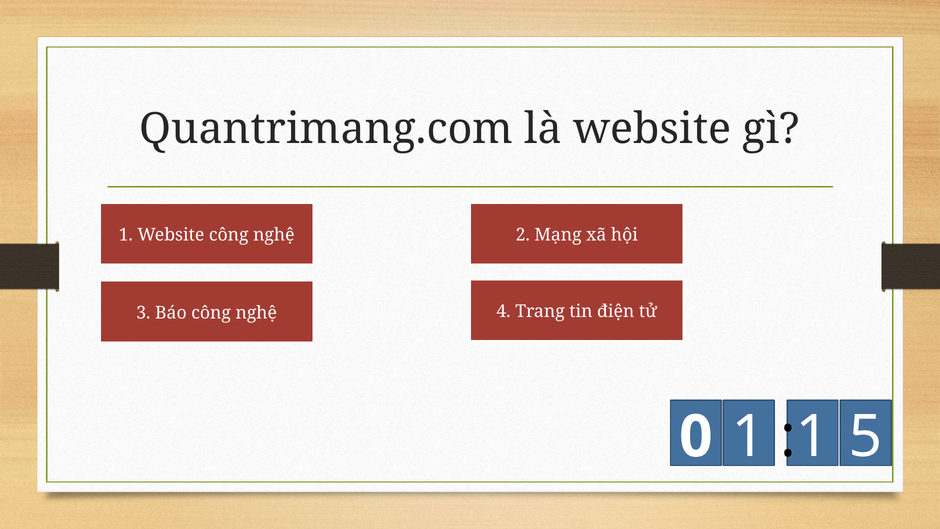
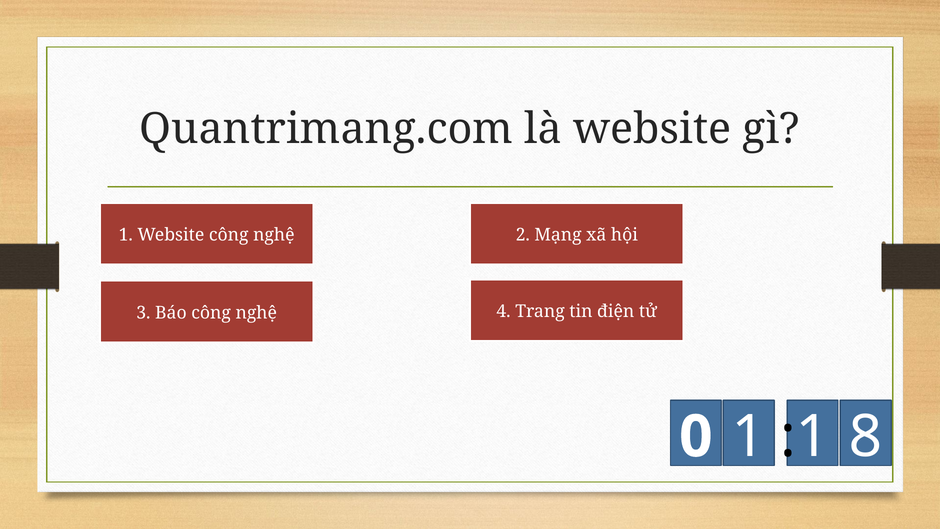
5: 5 -> 8
